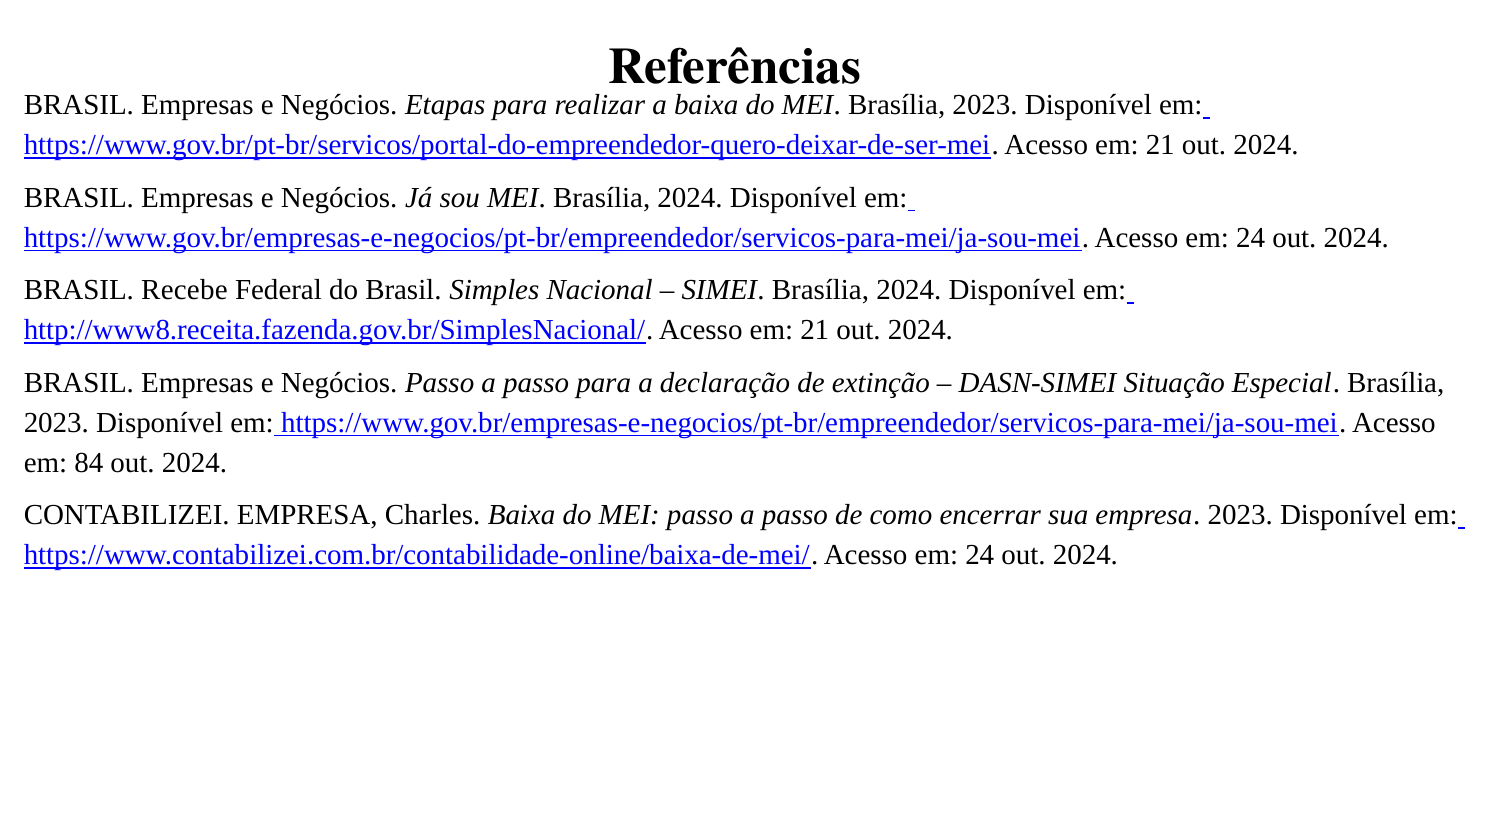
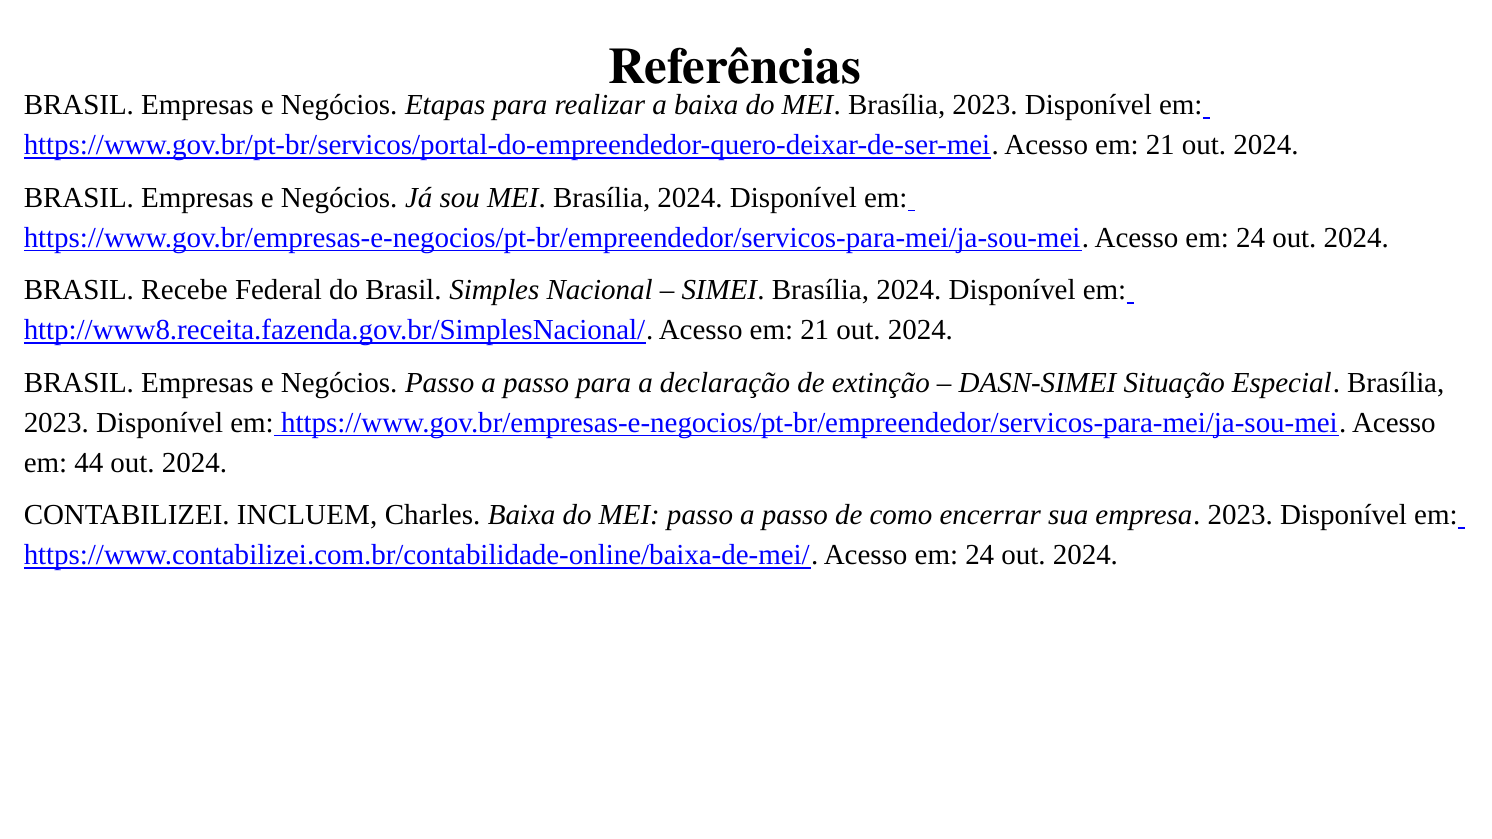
84: 84 -> 44
CONTABILIZEI EMPRESA: EMPRESA -> INCLUEM
